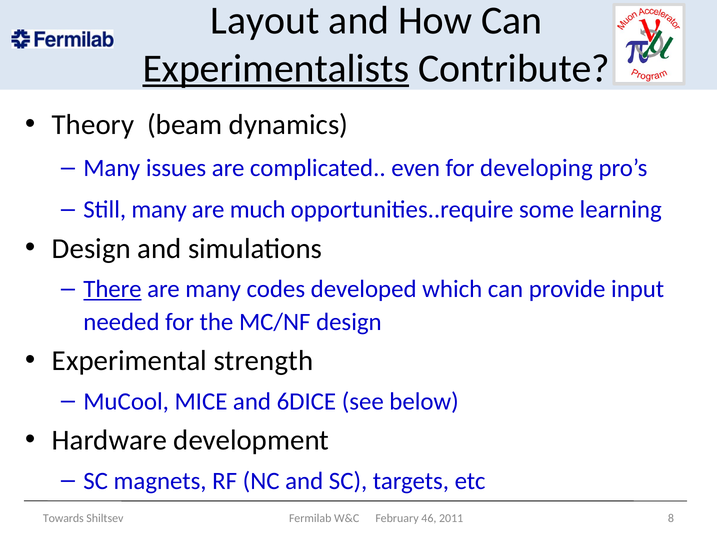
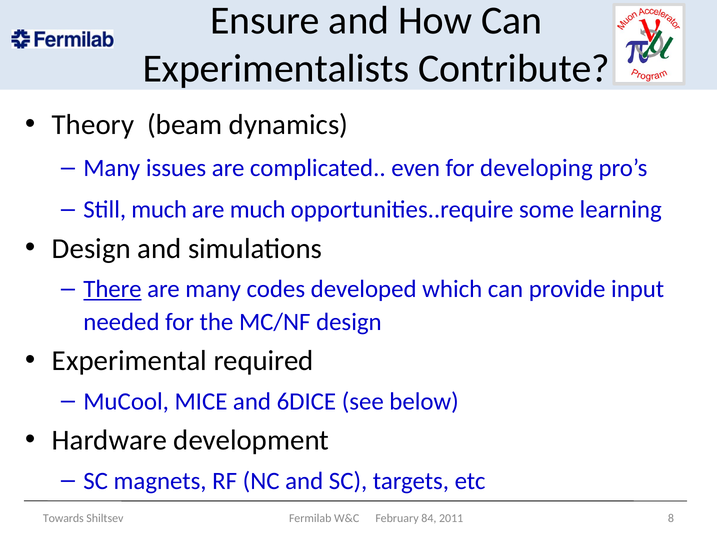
Layout: Layout -> Ensure
Experimentalists underline: present -> none
Still many: many -> much
strength: strength -> required
46: 46 -> 84
